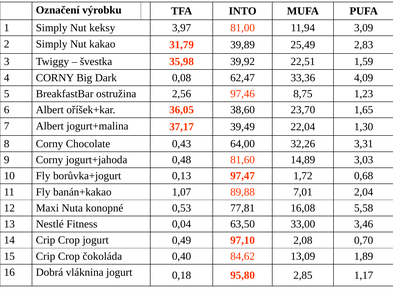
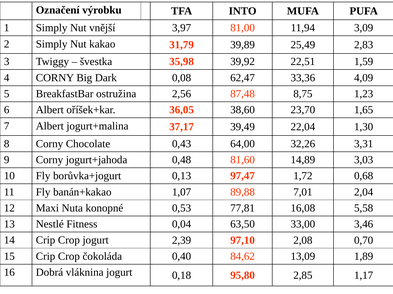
keksy: keksy -> vnější
97,46: 97,46 -> 87,48
0,49: 0,49 -> 2,39
